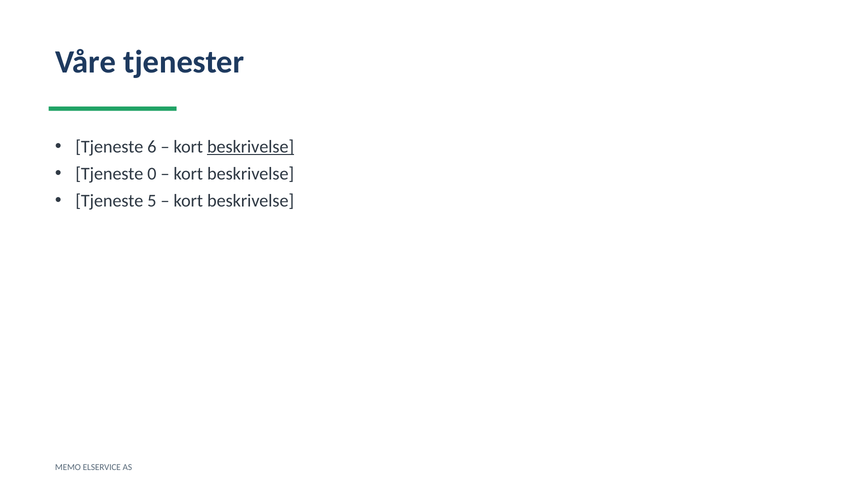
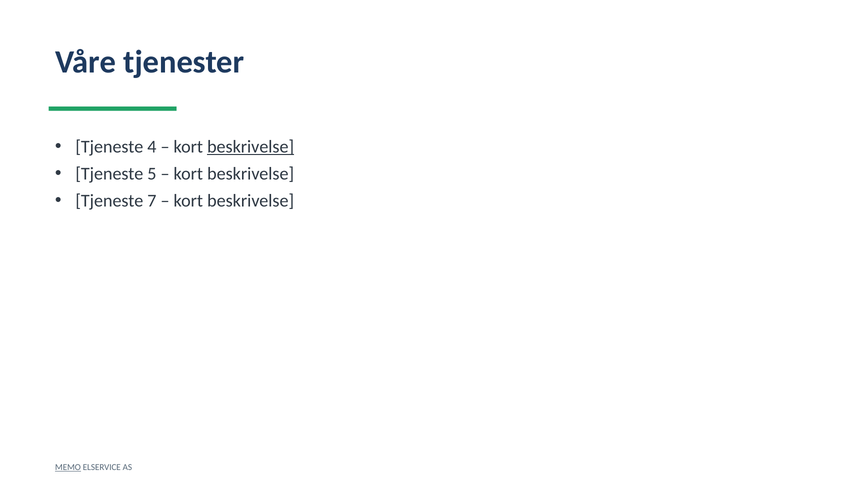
6: 6 -> 4
0: 0 -> 5
5: 5 -> 7
MEMO underline: none -> present
